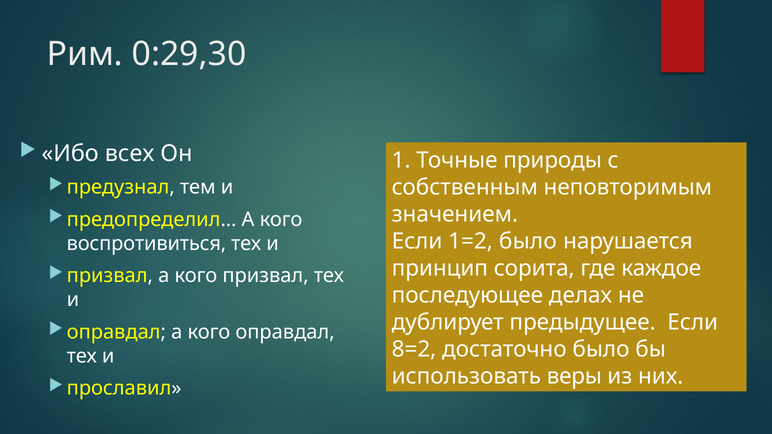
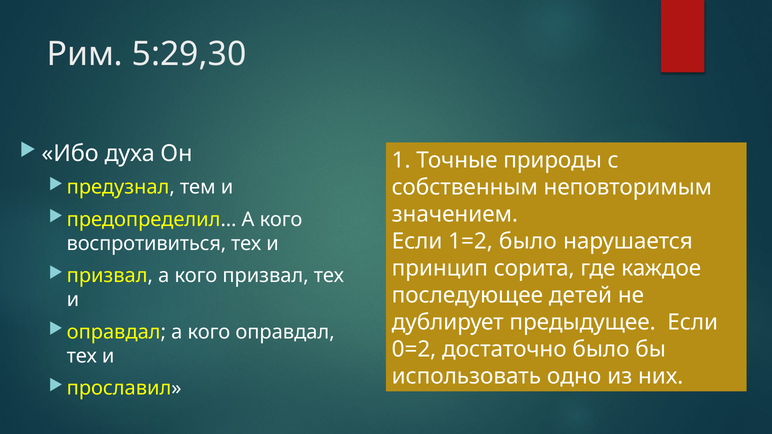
0:29,30: 0:29,30 -> 5:29,30
всех: всех -> духа
делах: делах -> детей
8=2: 8=2 -> 0=2
веры: веры -> одно
